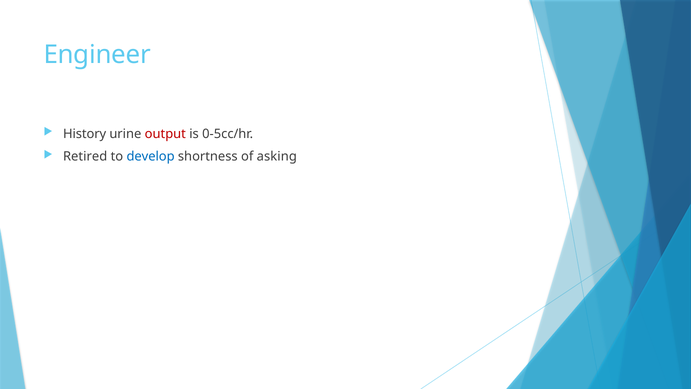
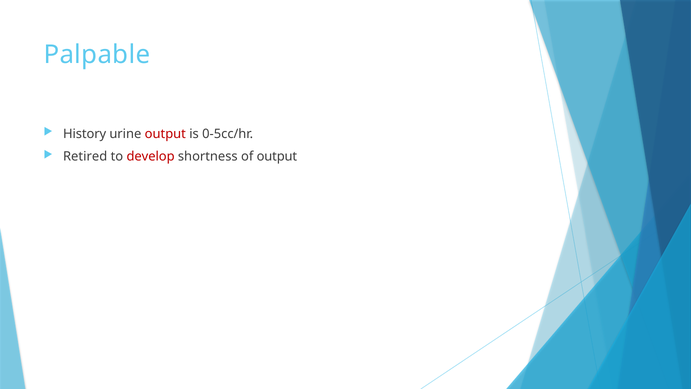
Engineer: Engineer -> Palpable
develop colour: blue -> red
of asking: asking -> output
